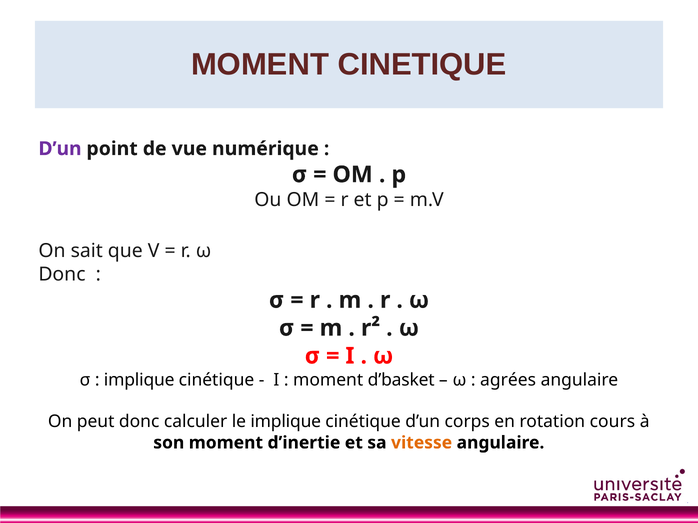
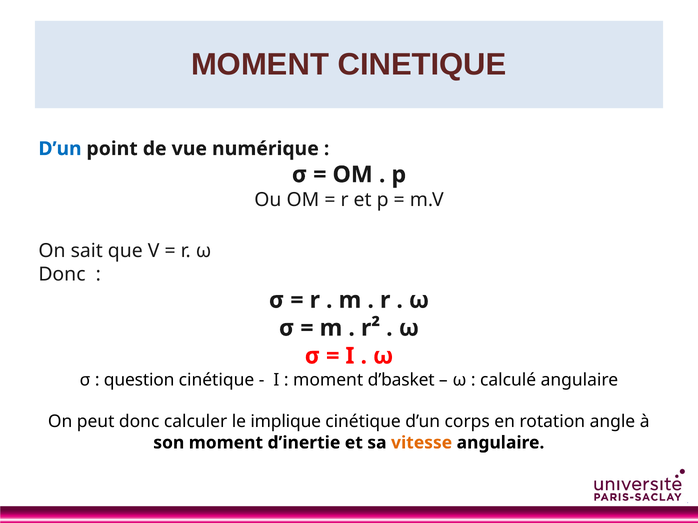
D’un at (60, 149) colour: purple -> blue
implique at (139, 380): implique -> question
agrées: agrées -> calculé
cours: cours -> angle
